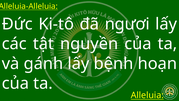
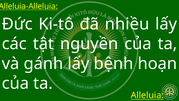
ngươi: ngươi -> nhiều
